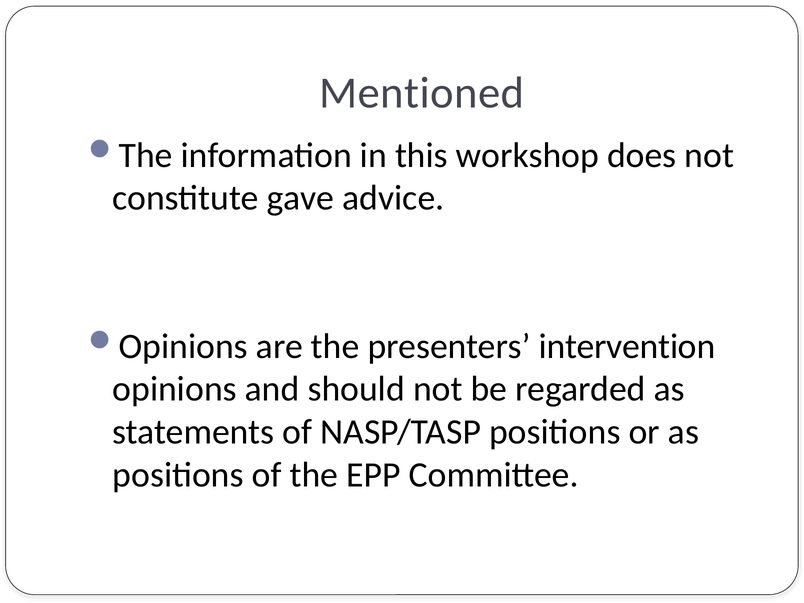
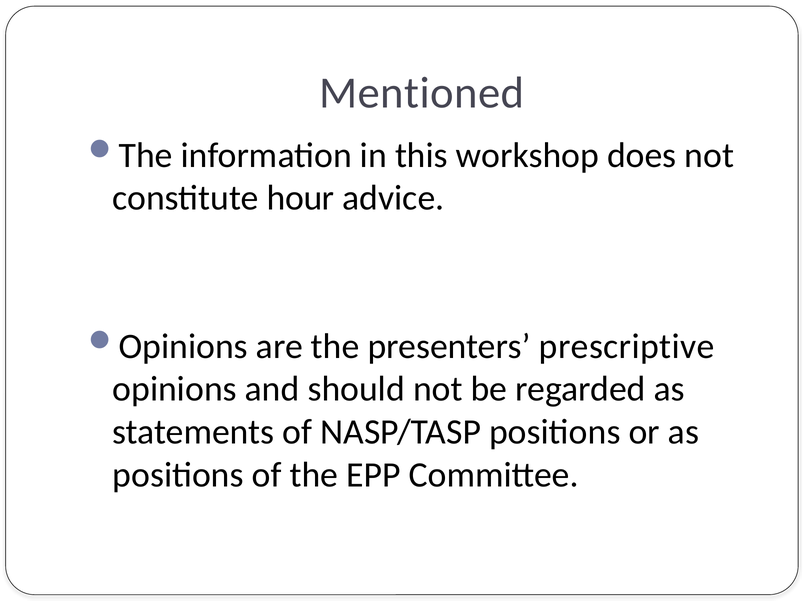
gave: gave -> hour
intervention: intervention -> prescriptive
